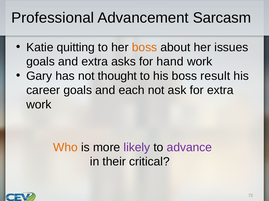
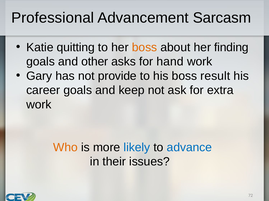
issues: issues -> finding
and extra: extra -> other
thought: thought -> provide
each: each -> keep
likely colour: purple -> blue
advance colour: purple -> blue
critical: critical -> issues
